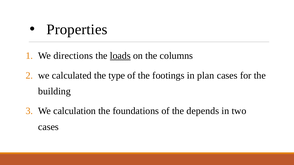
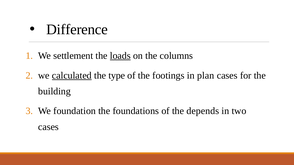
Properties: Properties -> Difference
directions: directions -> settlement
calculated underline: none -> present
calculation: calculation -> foundation
